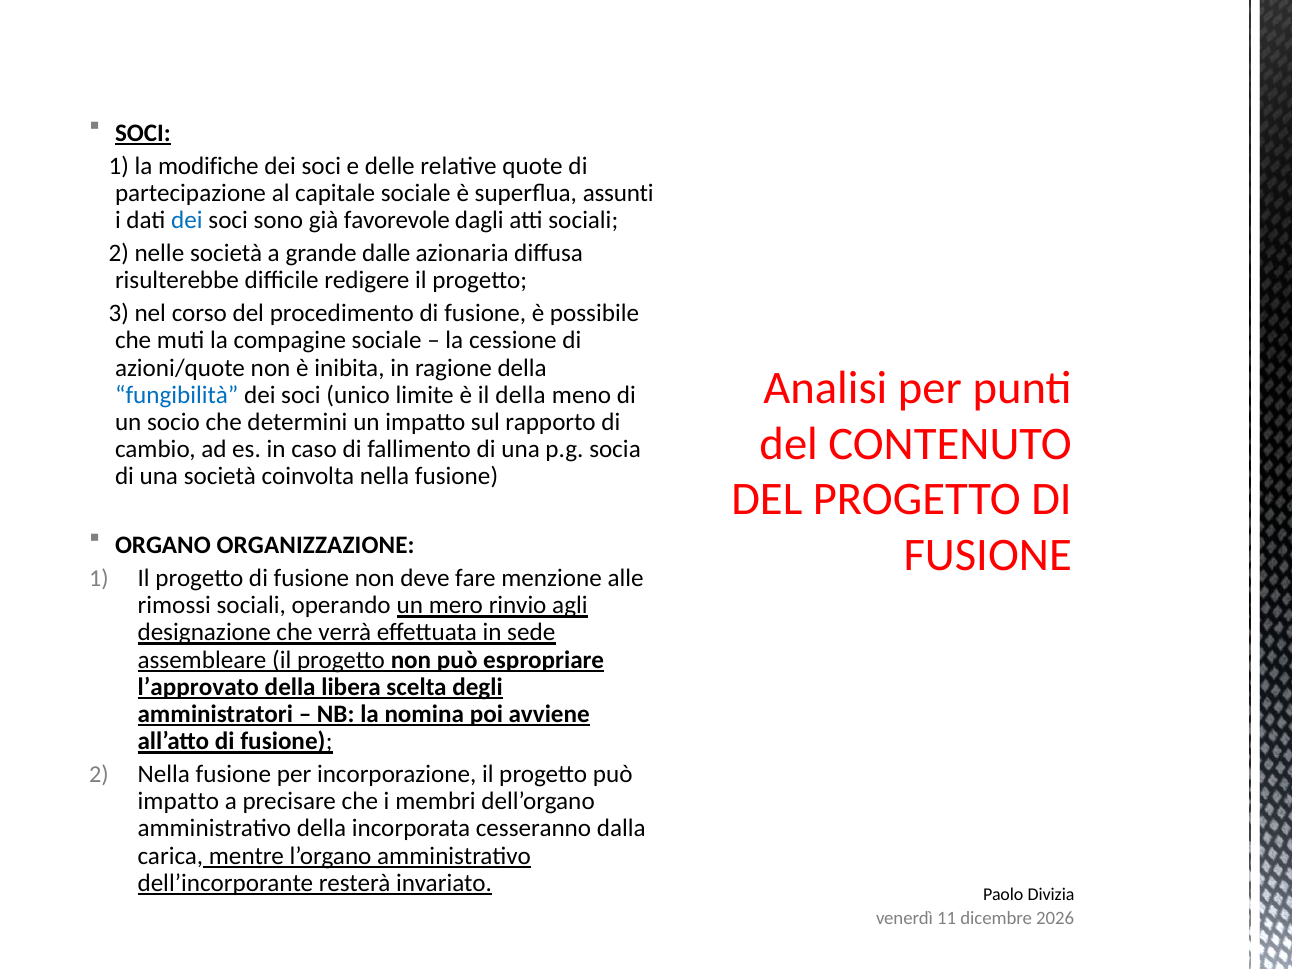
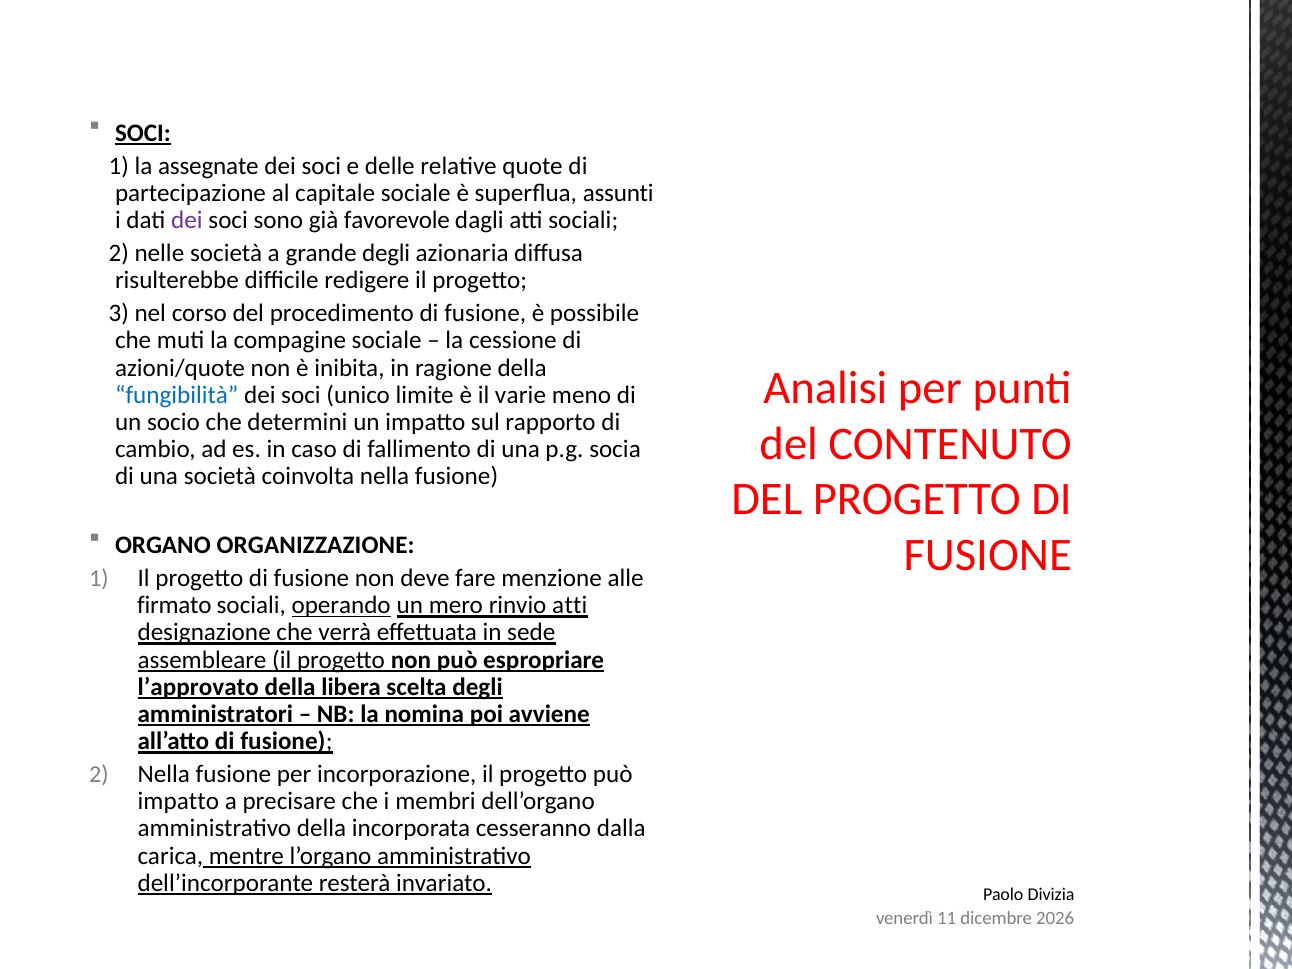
modifiche: modifiche -> assegnate
dei at (187, 220) colour: blue -> purple
grande dalle: dalle -> degli
il della: della -> varie
rimossi: rimossi -> firmato
operando underline: none -> present
rinvio agli: agli -> atti
